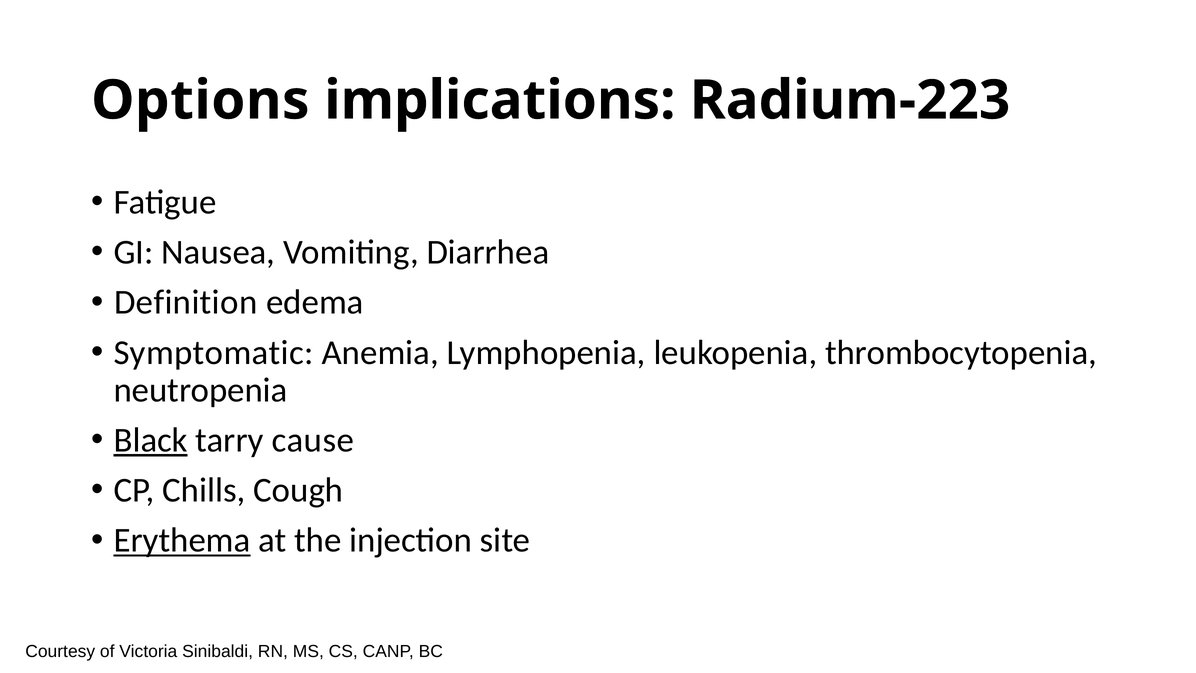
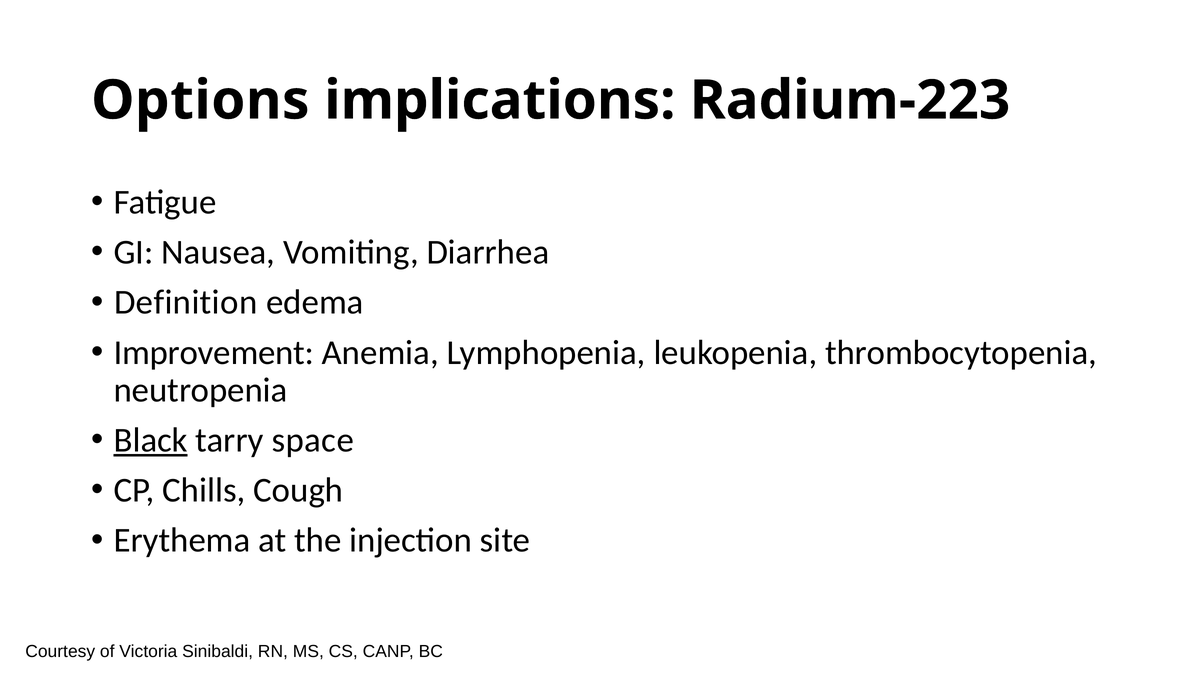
Symptomatic: Symptomatic -> Improvement
cause: cause -> space
Erythema underline: present -> none
